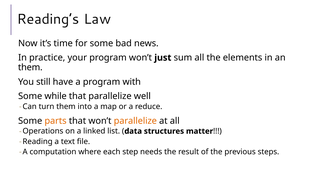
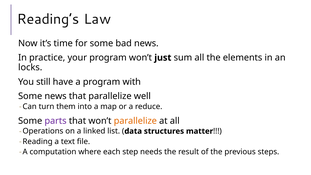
them at (30, 67): them -> locks
Some while: while -> news
parts colour: orange -> purple
